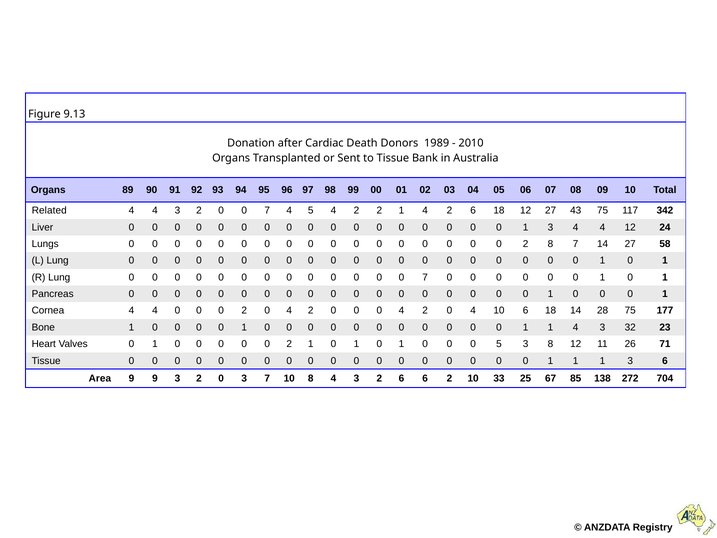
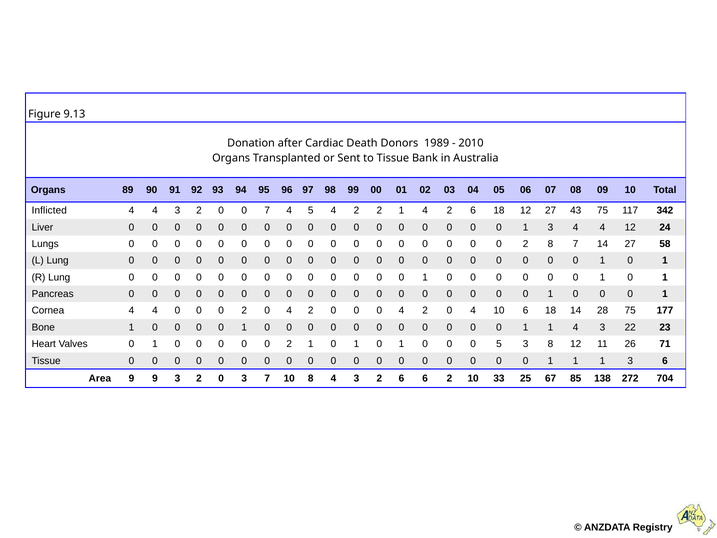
Related: Related -> Inflicted
7 at (425, 277): 7 -> 1
32: 32 -> 22
